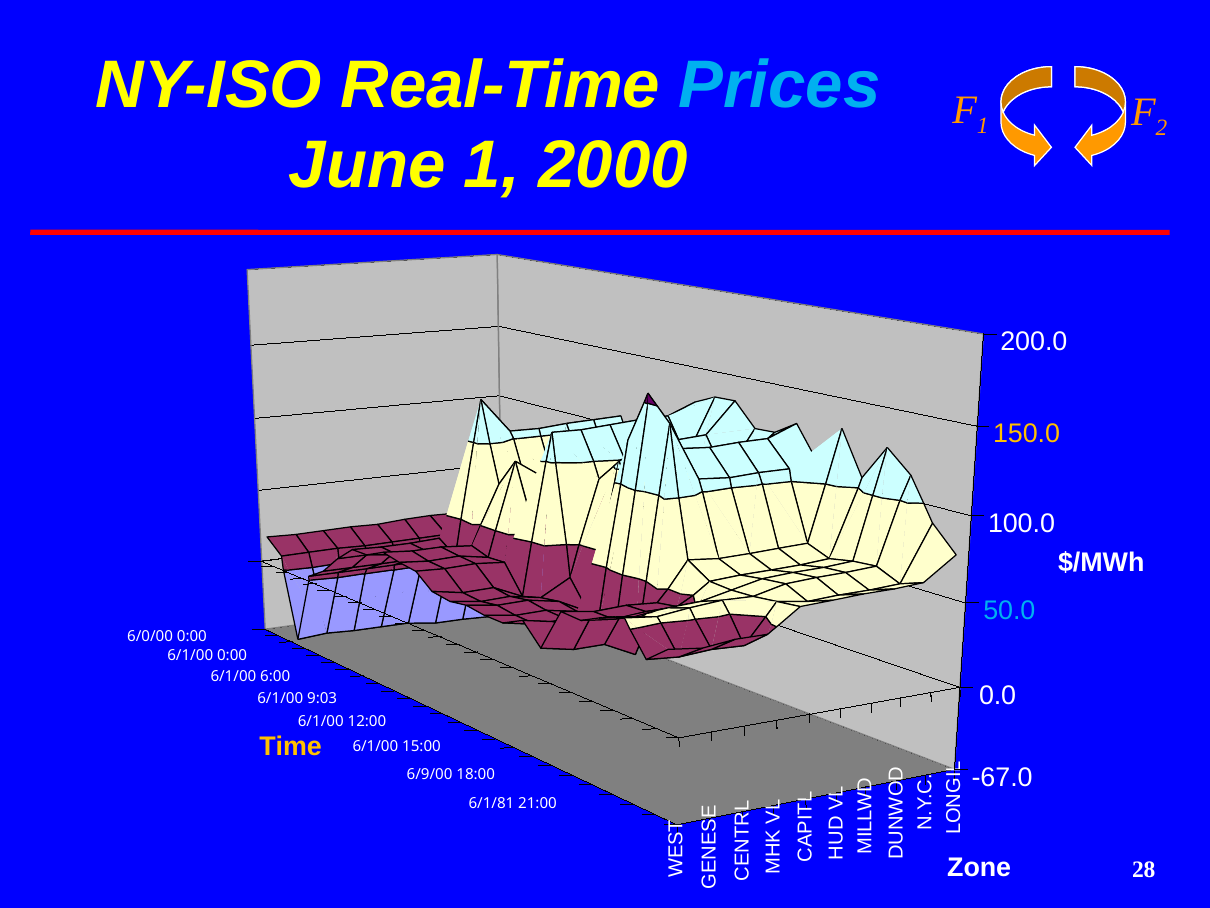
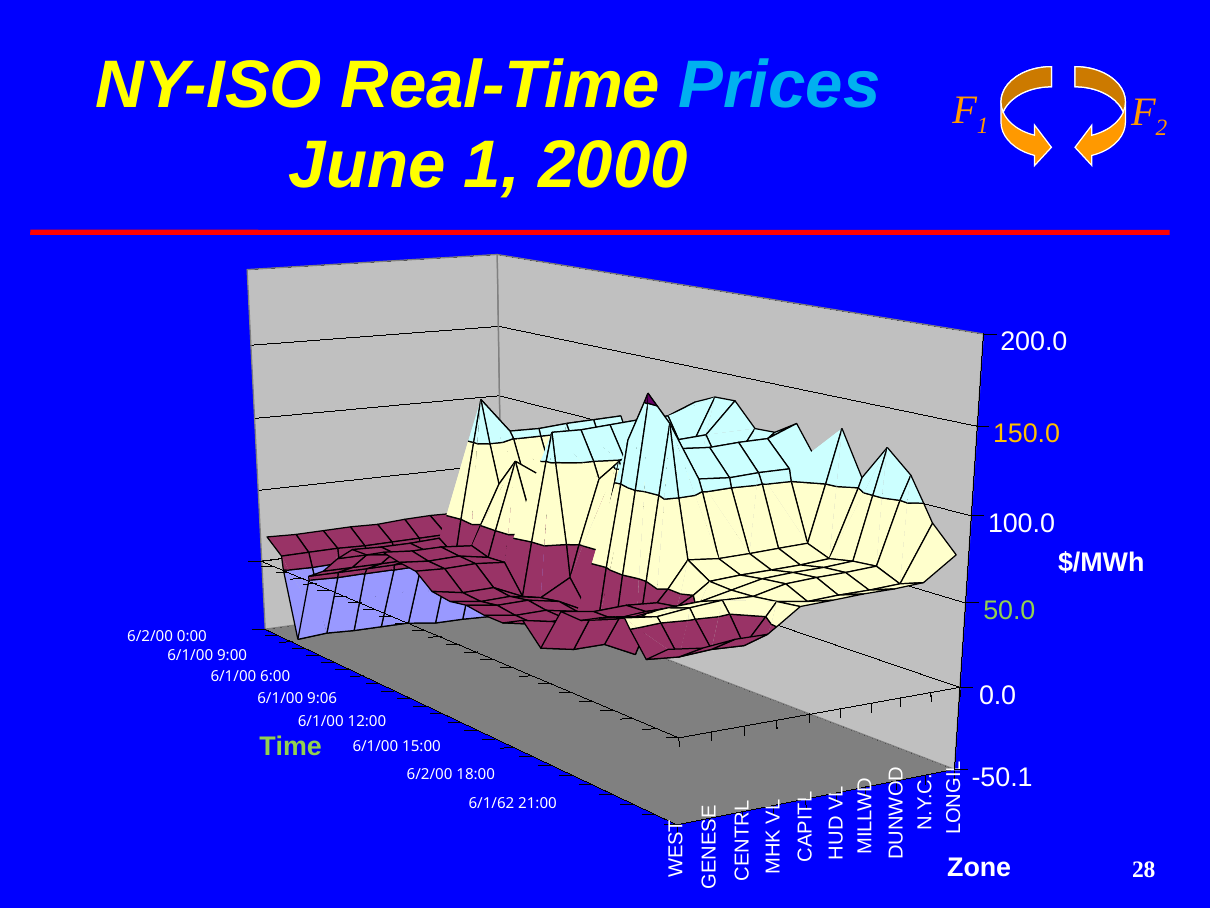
50.0 colour: light blue -> light green
6/0/00 at (150, 637): 6/0/00 -> 6/2/00
6/1/00 0:00: 0:00 -> 9:00
9:03: 9:03 -> 9:06
Time colour: yellow -> light green
-67.0: -67.0 -> -50.1
6/9/00 at (430, 774): 6/9/00 -> 6/2/00
6/1/81: 6/1/81 -> 6/1/62
